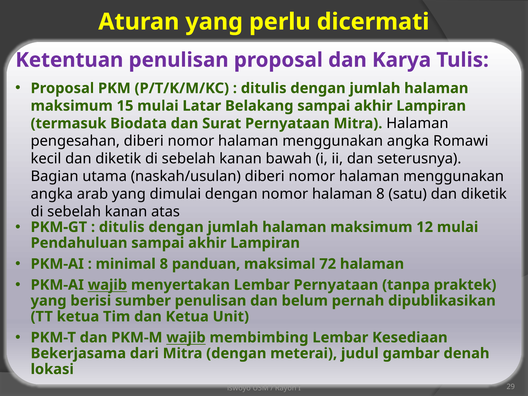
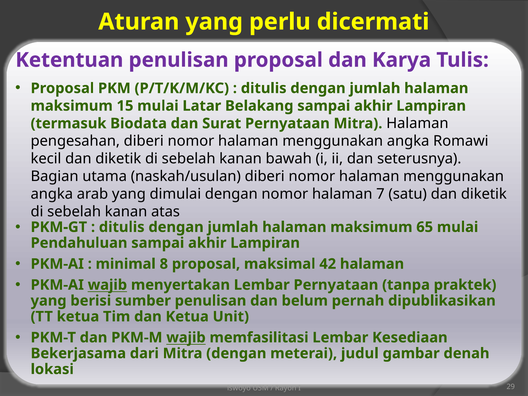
halaman 8: 8 -> 7
12: 12 -> 65
8 panduan: panduan -> proposal
72: 72 -> 42
membimbing: membimbing -> memfasilitasi
